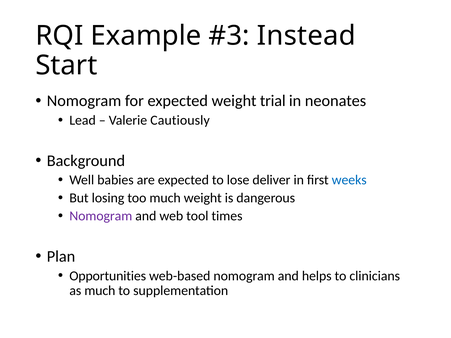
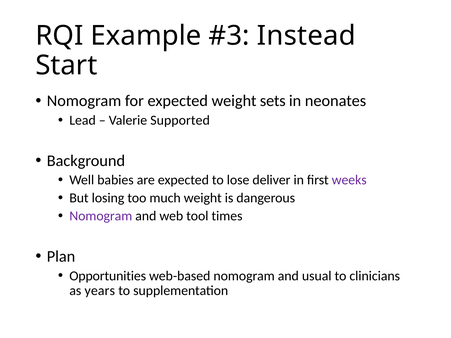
trial: trial -> sets
Cautiously: Cautiously -> Supported
weeks colour: blue -> purple
helps: helps -> usual
as much: much -> years
